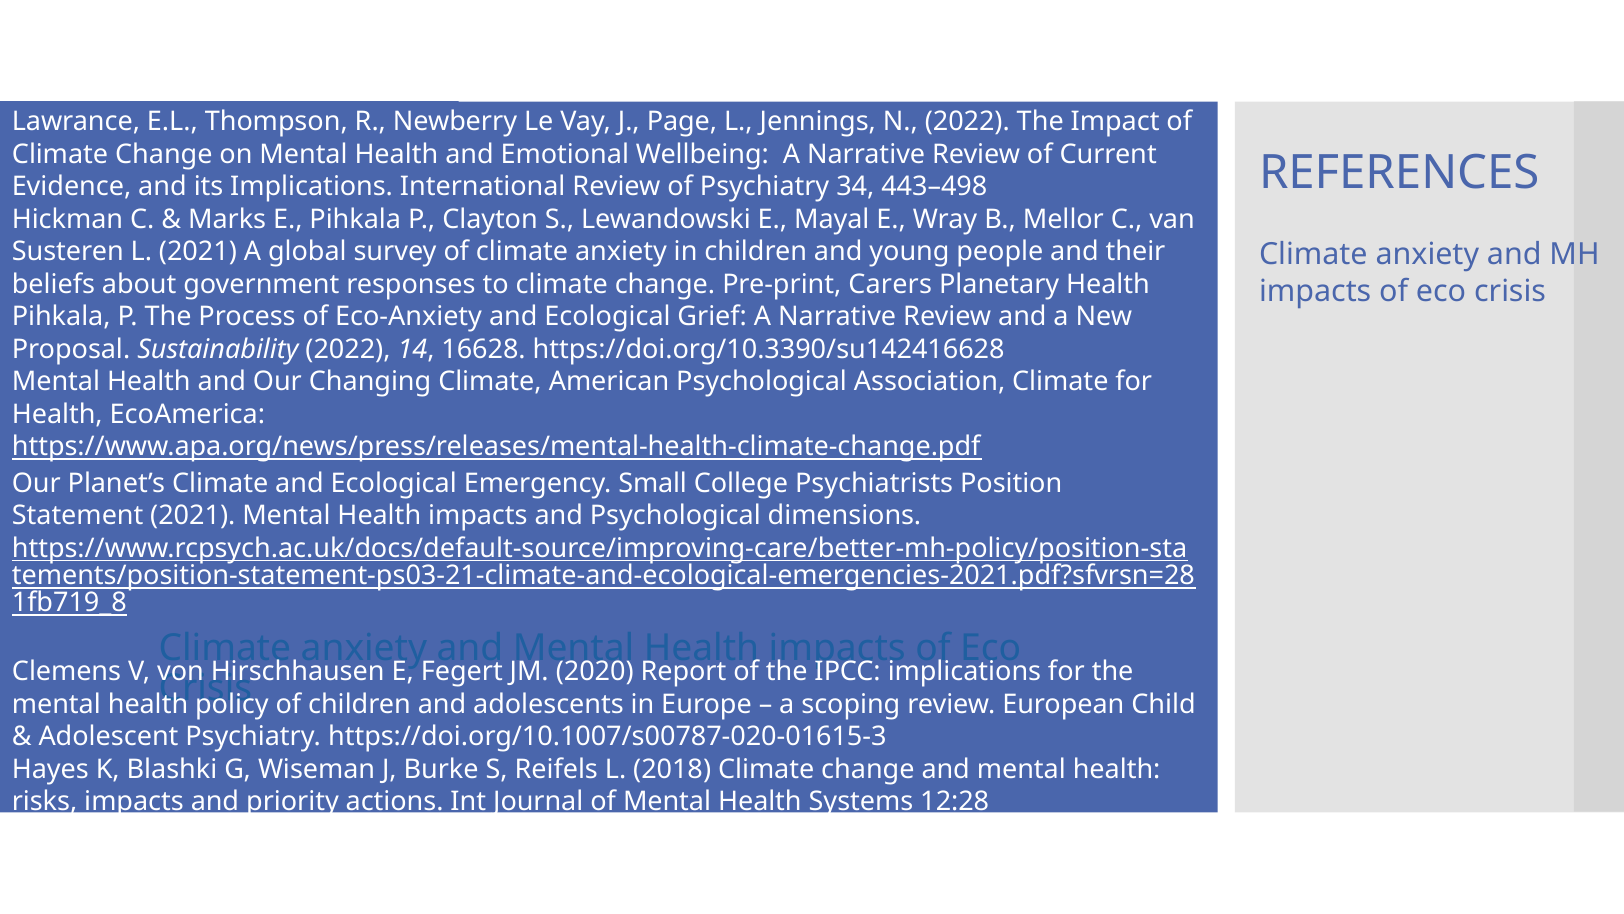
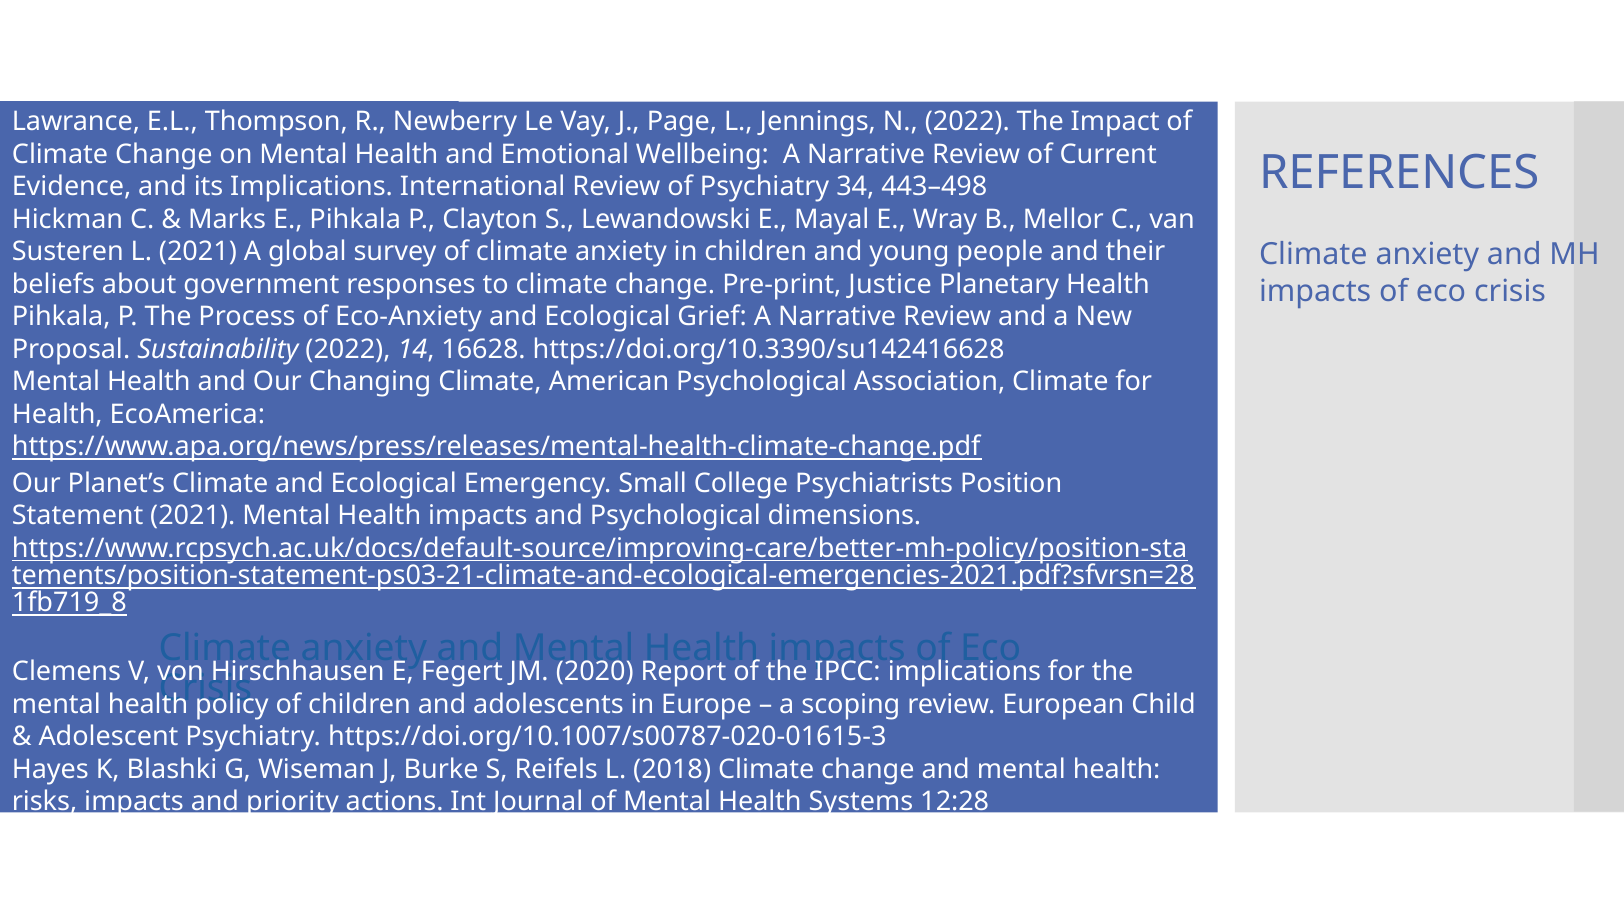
Carers: Carers -> Justice
